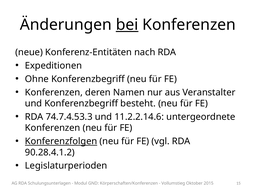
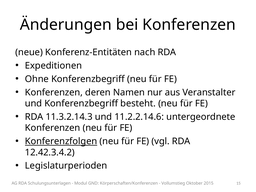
bei underline: present -> none
74.7.4.53.3: 74.7.4.53.3 -> 11.3.2.14.3
90.28.4.1.2: 90.28.4.1.2 -> 12.42.3.4.2
